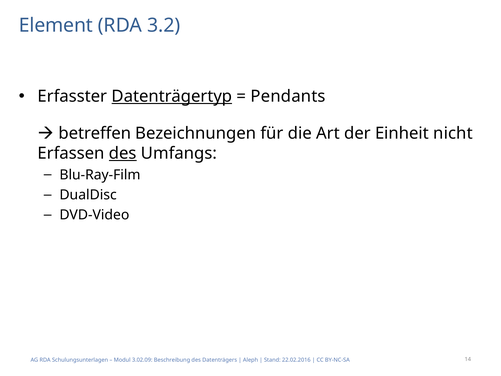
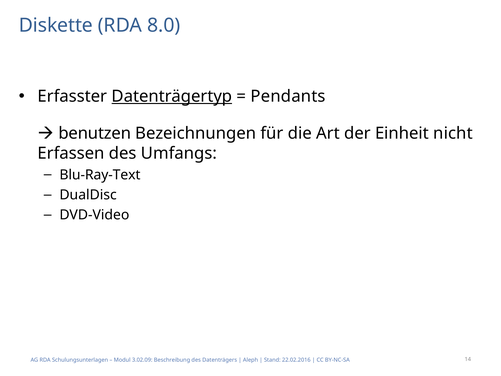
Element: Element -> Diskette
3.2: 3.2 -> 8.0
betreffen: betreffen -> benutzen
des at (123, 153) underline: present -> none
Blu-Ray-Film: Blu-Ray-Film -> Blu-Ray-Text
